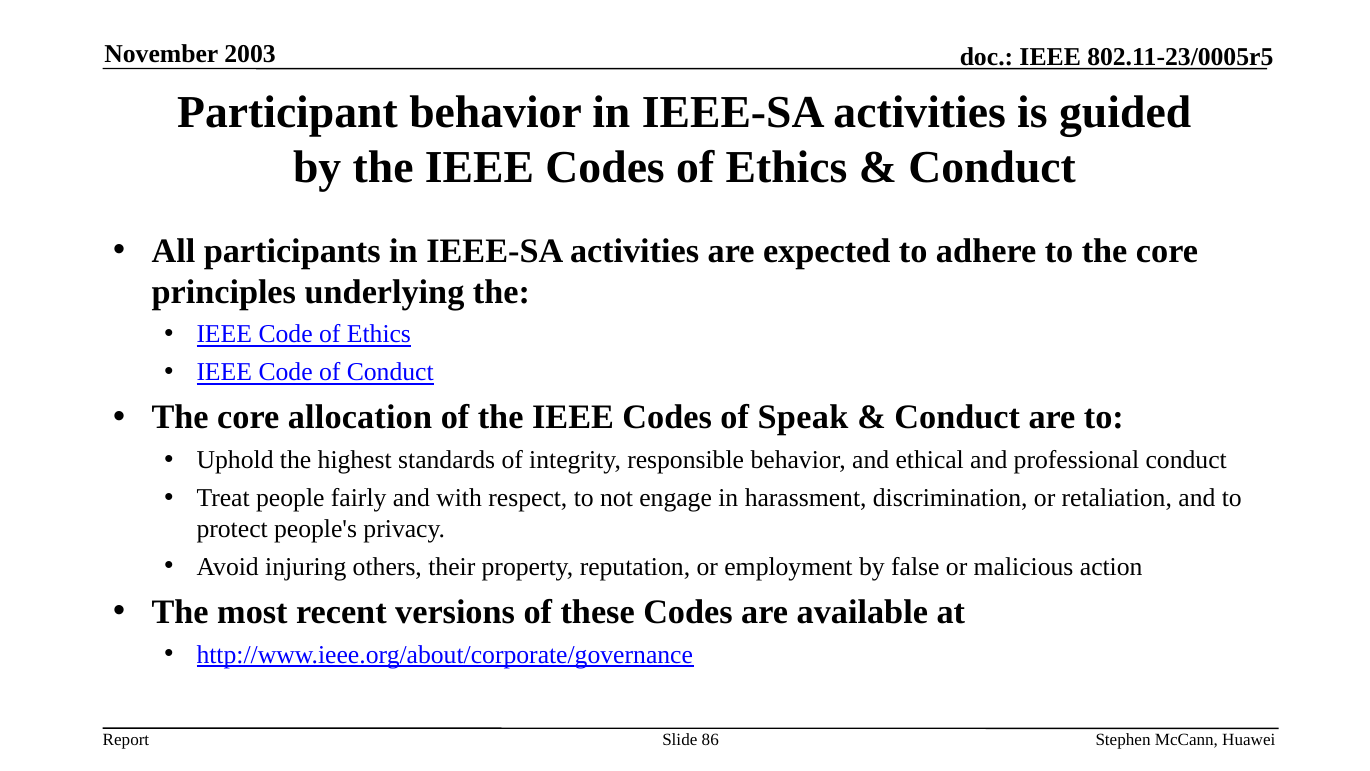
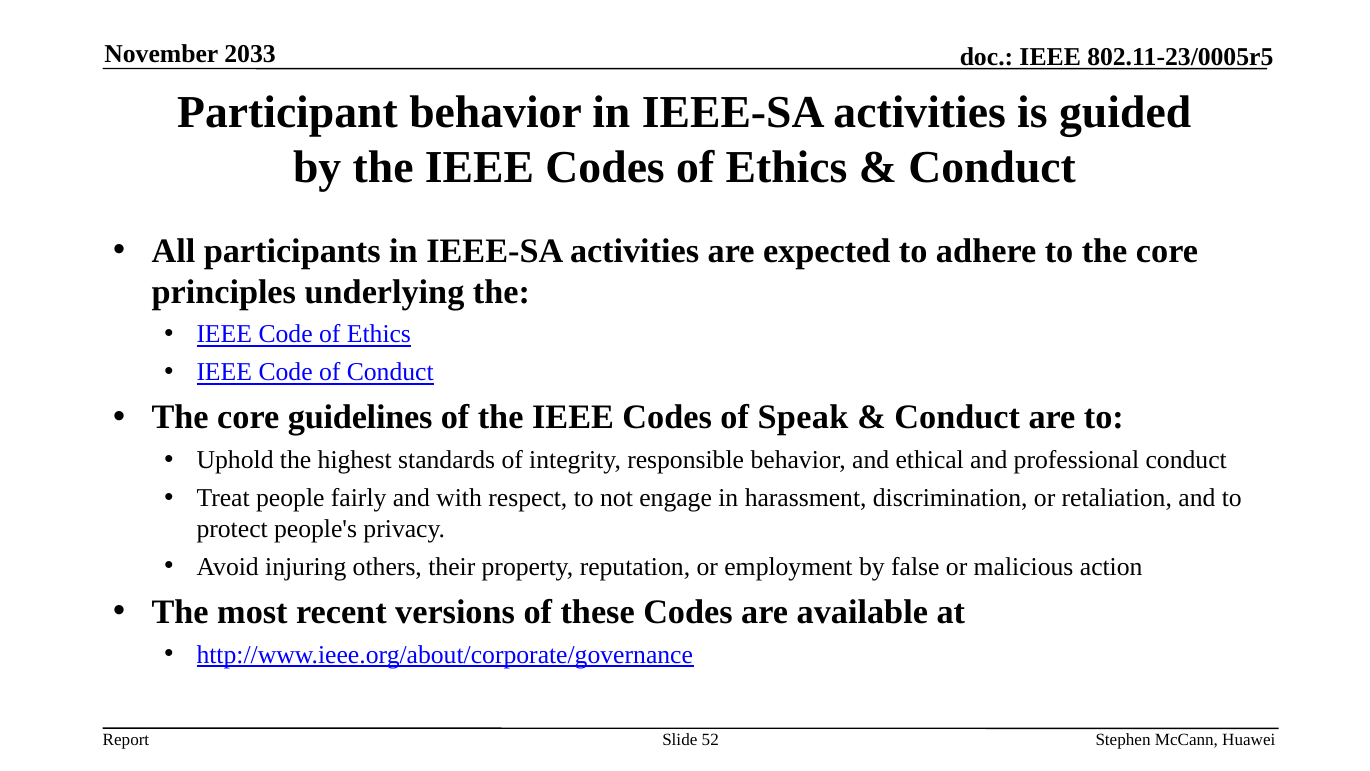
2003: 2003 -> 2033
allocation: allocation -> guidelines
86: 86 -> 52
